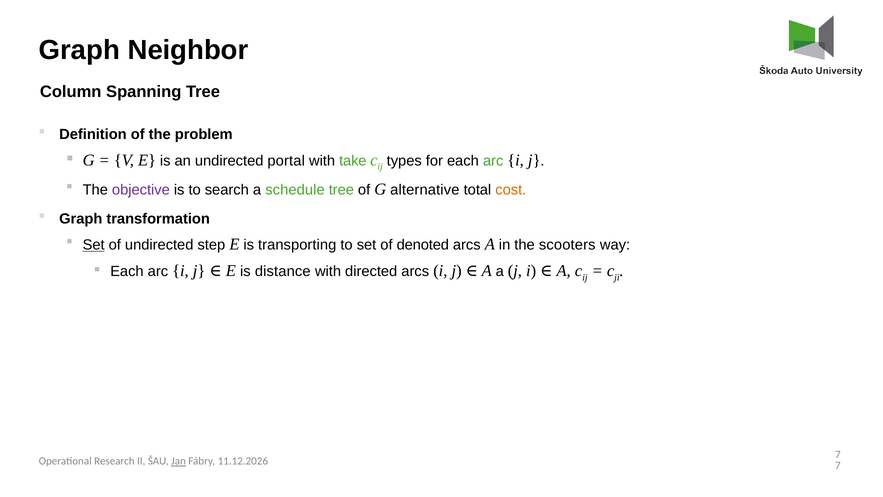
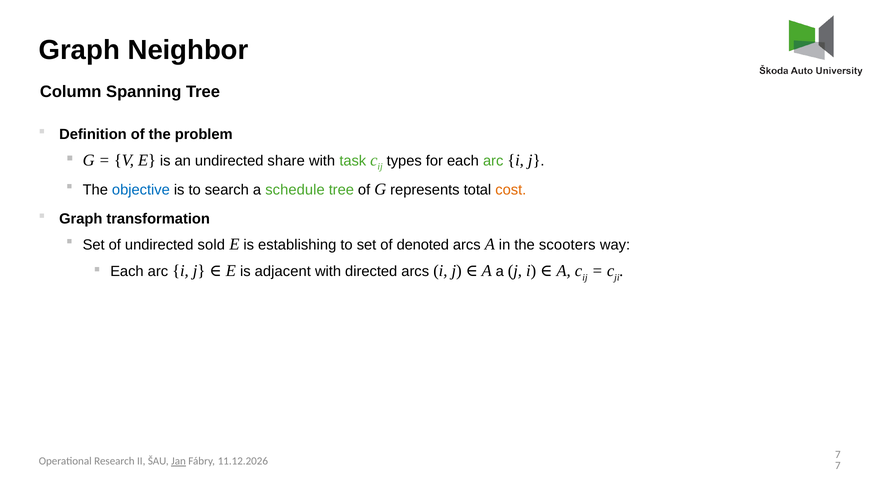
portal: portal -> share
take: take -> task
objective colour: purple -> blue
alternative: alternative -> represents
Set at (94, 245) underline: present -> none
step: step -> sold
transporting: transporting -> establishing
distance: distance -> adjacent
